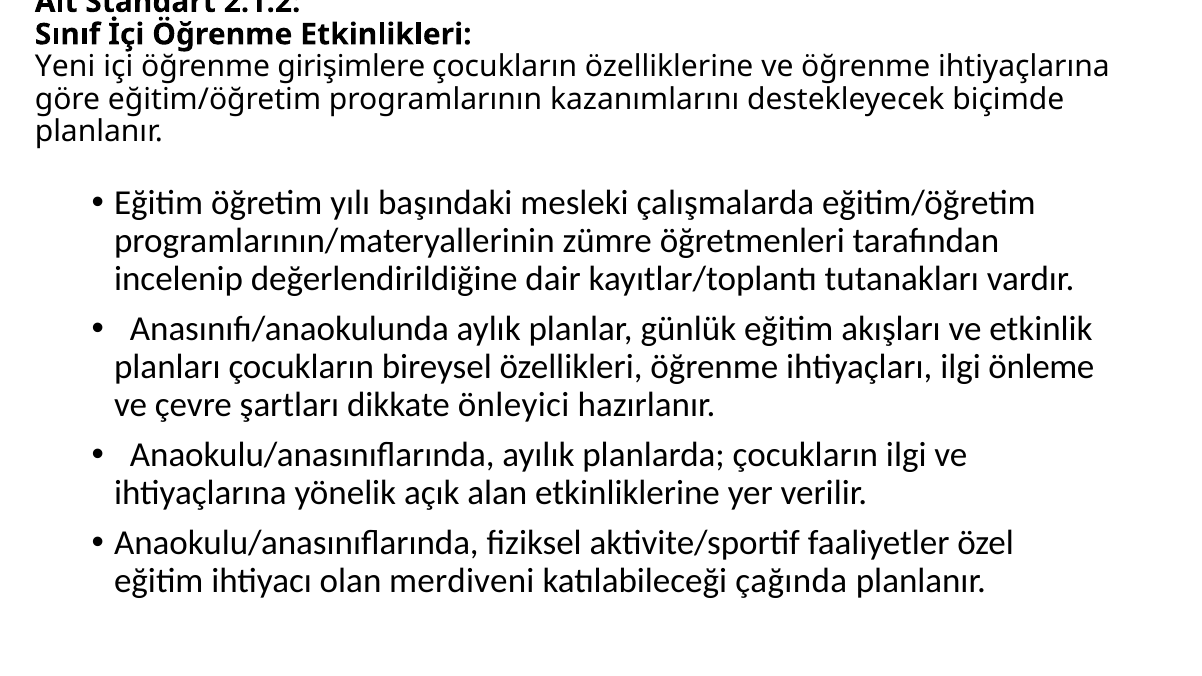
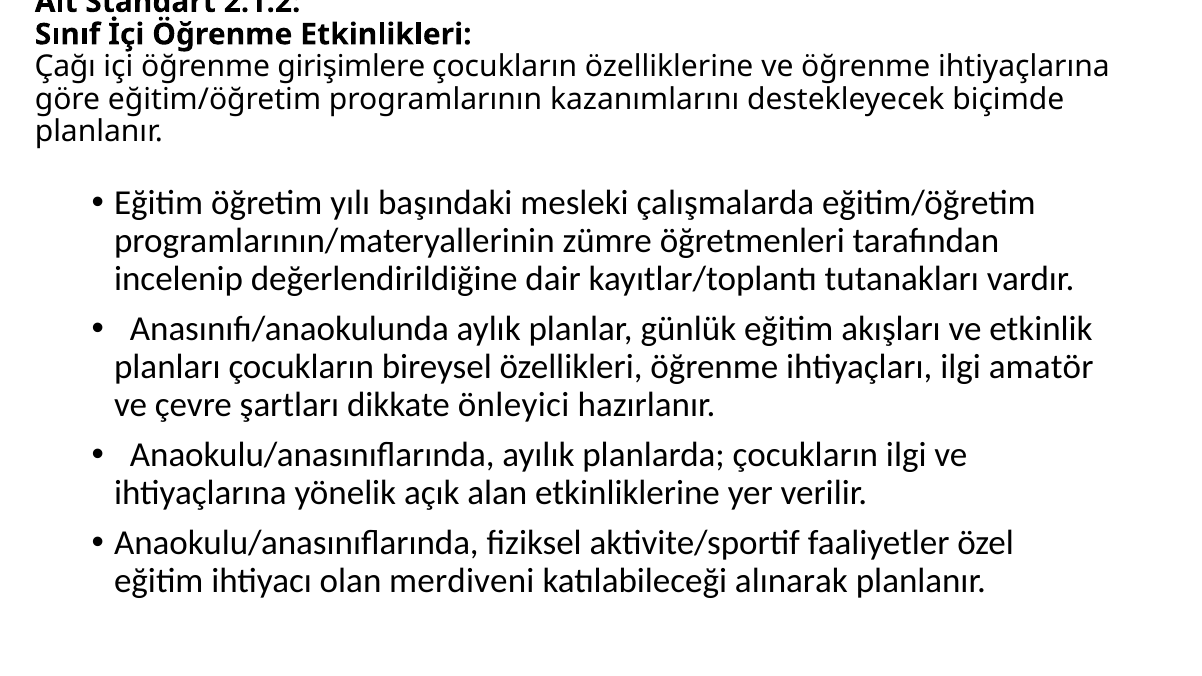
Yeni: Yeni -> Çağı
önleme: önleme -> amatör
çağında: çağında -> alınarak
